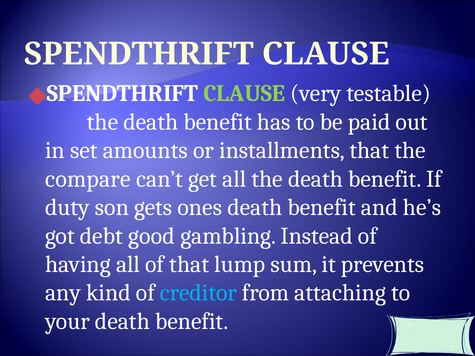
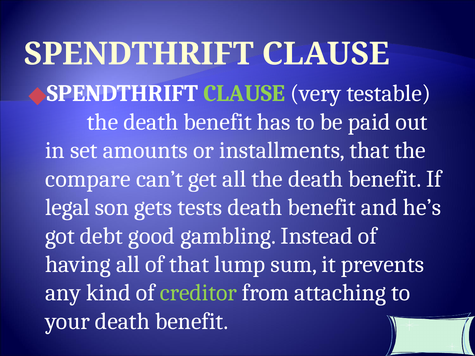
duty: duty -> legal
ones: ones -> tests
creditor colour: light blue -> light green
